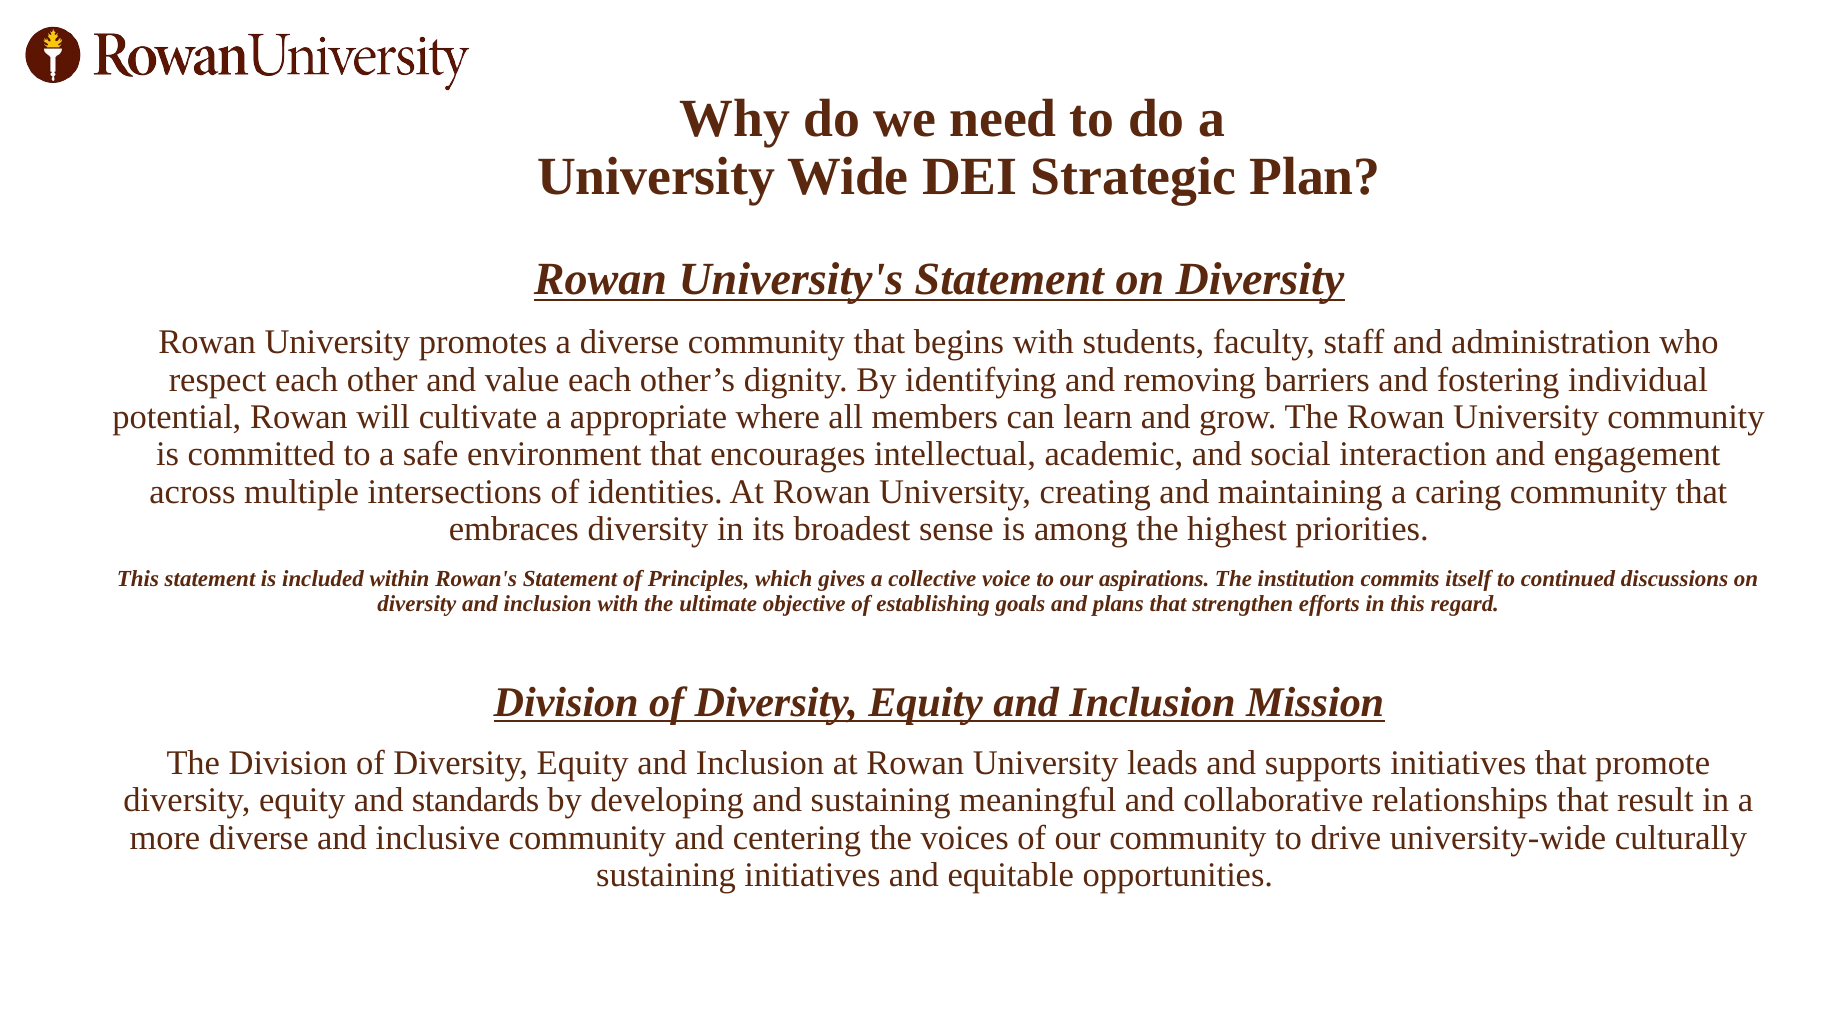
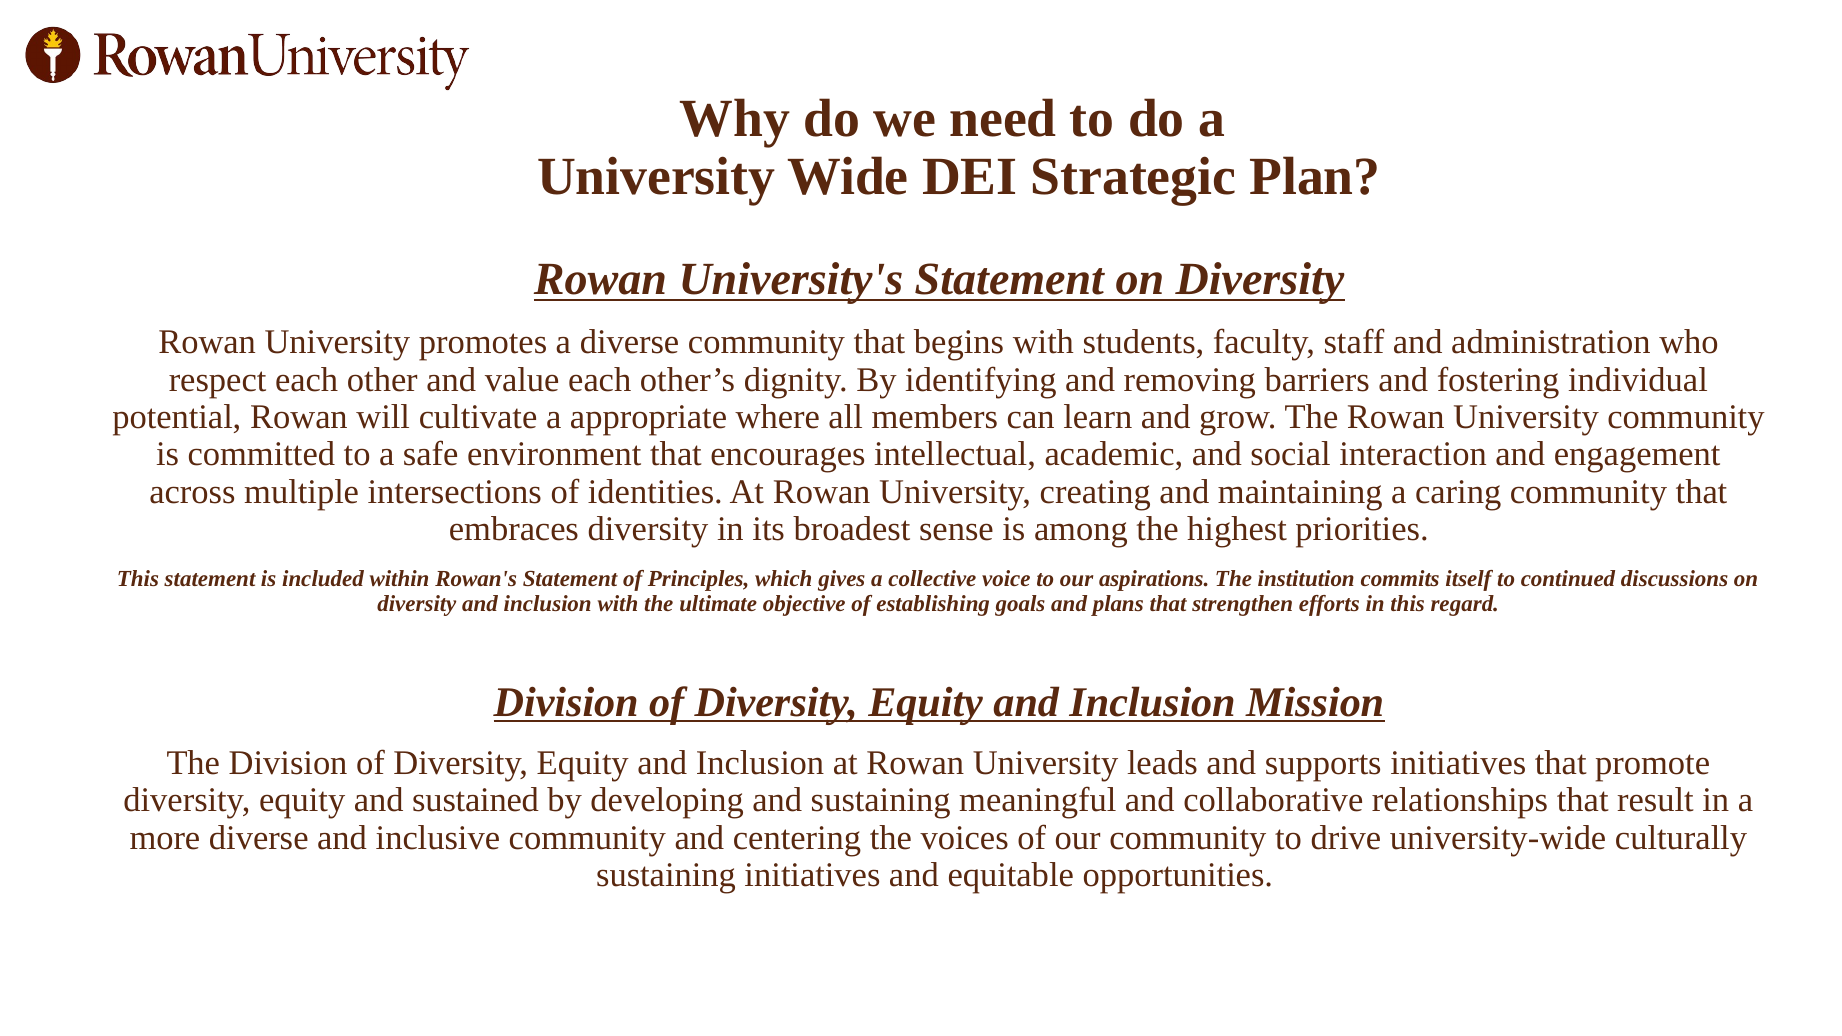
standards: standards -> sustained
